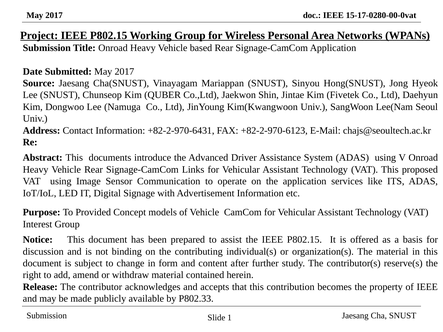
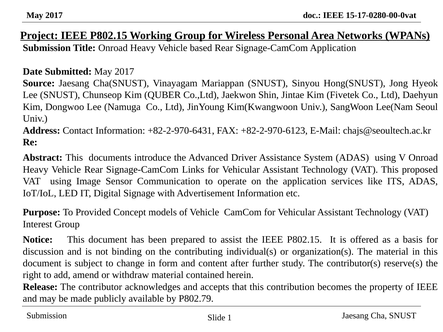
P802.33: P802.33 -> P802.79
